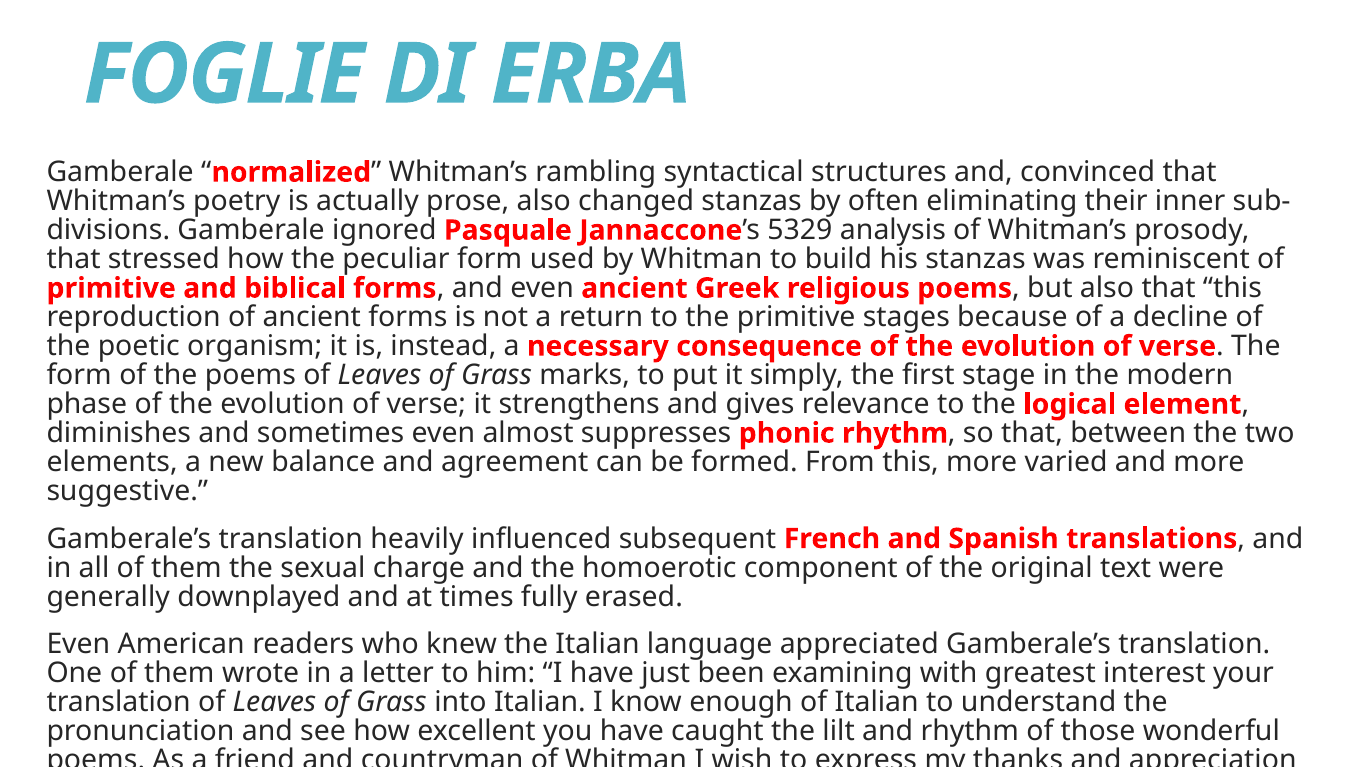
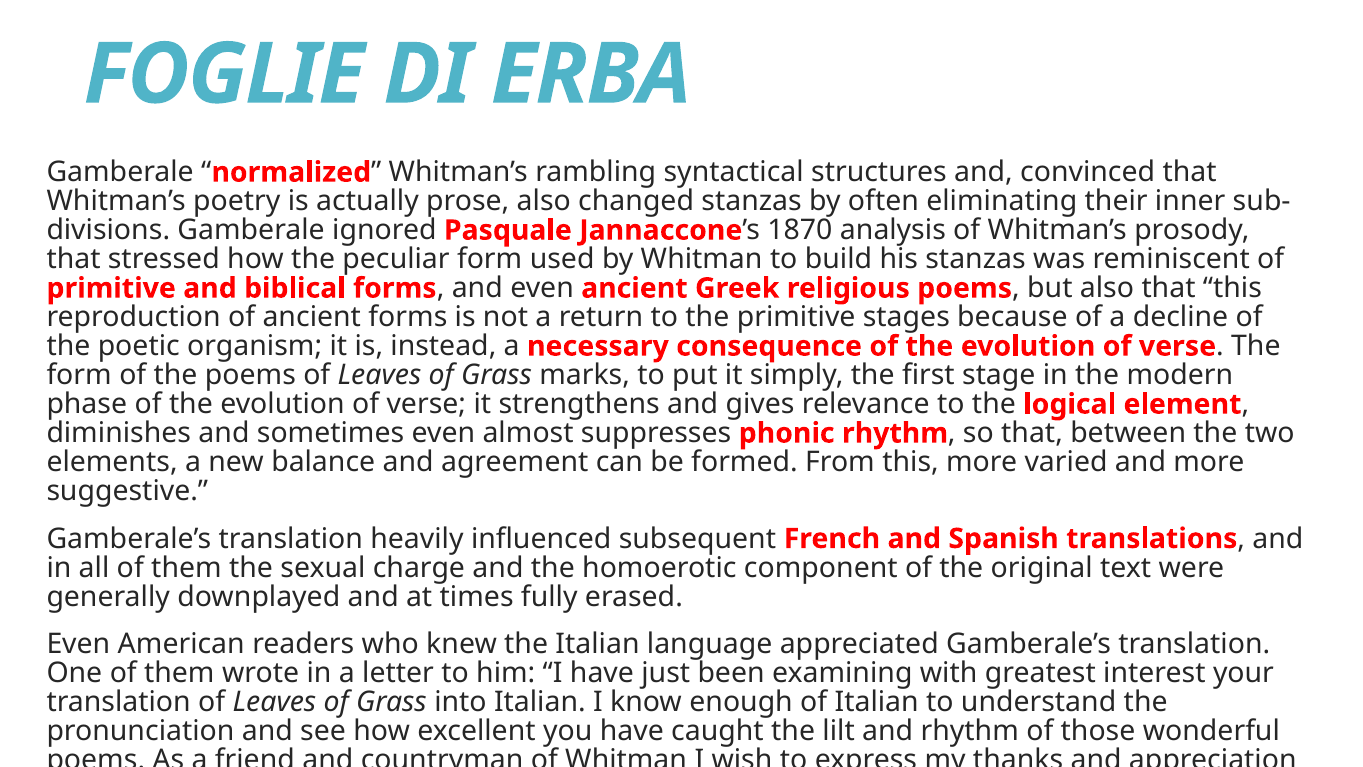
5329: 5329 -> 1870
